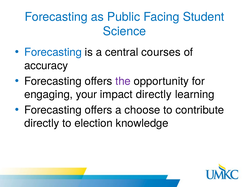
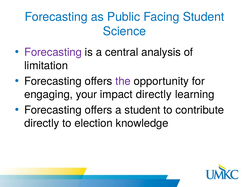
Forecasting at (53, 52) colour: blue -> purple
courses: courses -> analysis
accuracy: accuracy -> limitation
a choose: choose -> student
